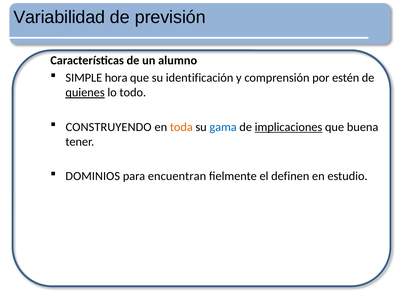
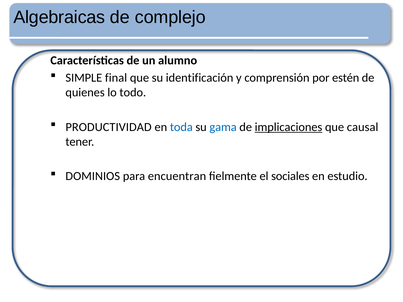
Variabilidad: Variabilidad -> Algebraicas
previsión: previsión -> complejo
hora: hora -> final
quienes underline: present -> none
CONSTRUYENDO: CONSTRUYENDO -> PRODUCTIVIDAD
toda colour: orange -> blue
buena: buena -> causal
definen: definen -> sociales
